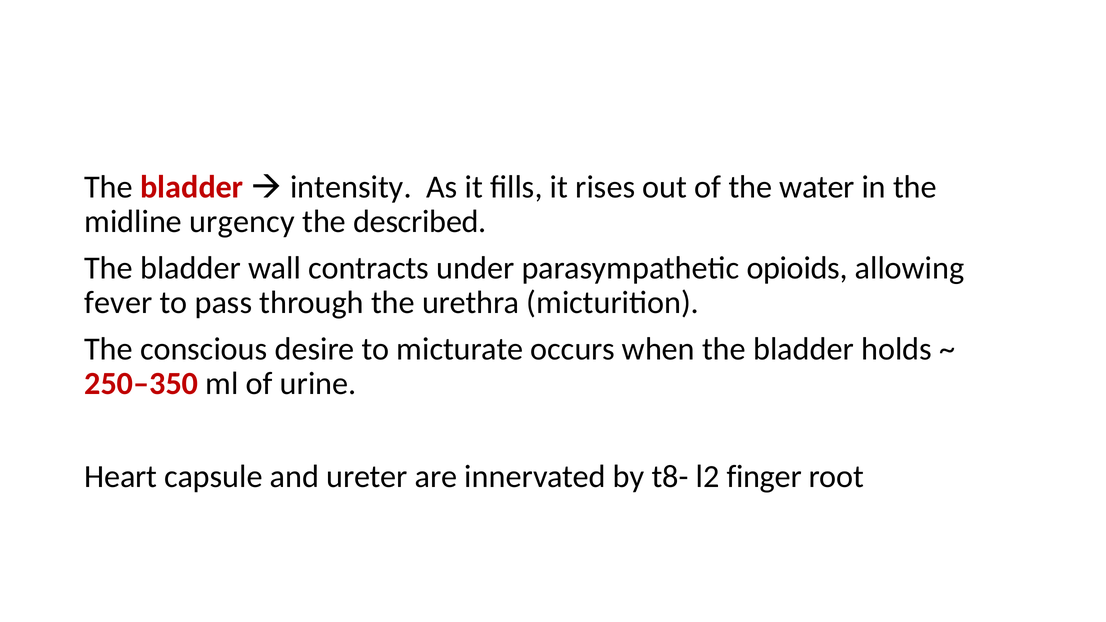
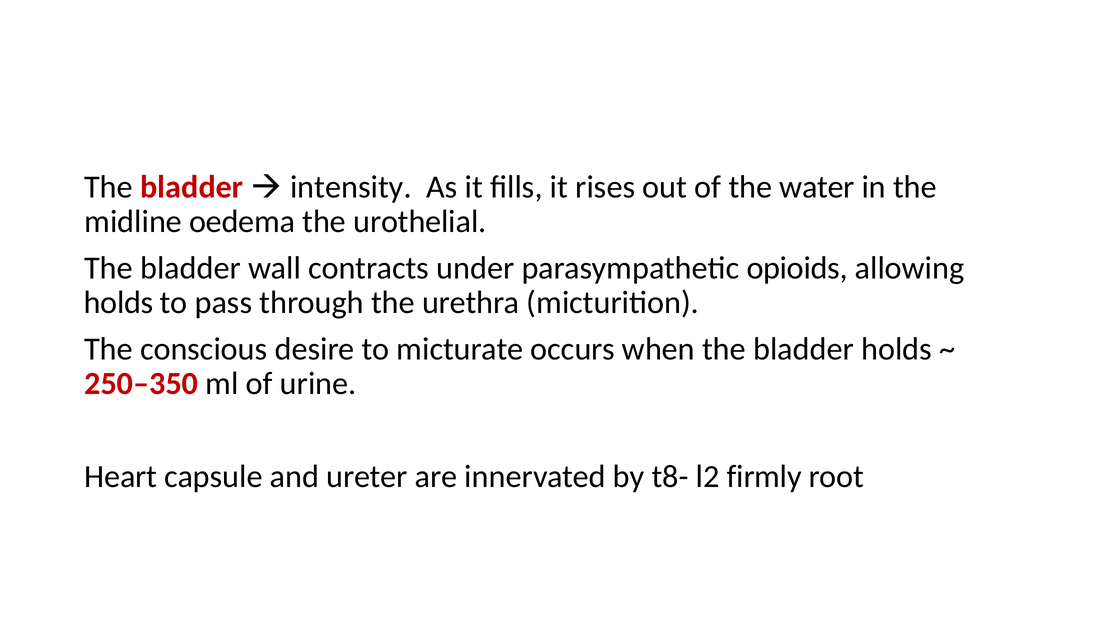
urgency: urgency -> oedema
described: described -> urothelial
fever at (118, 303): fever -> holds
finger: finger -> firmly
